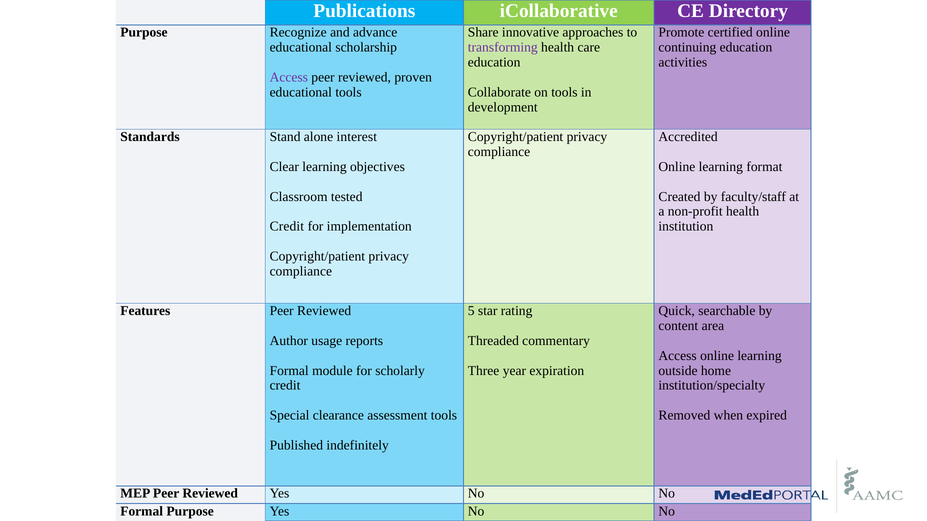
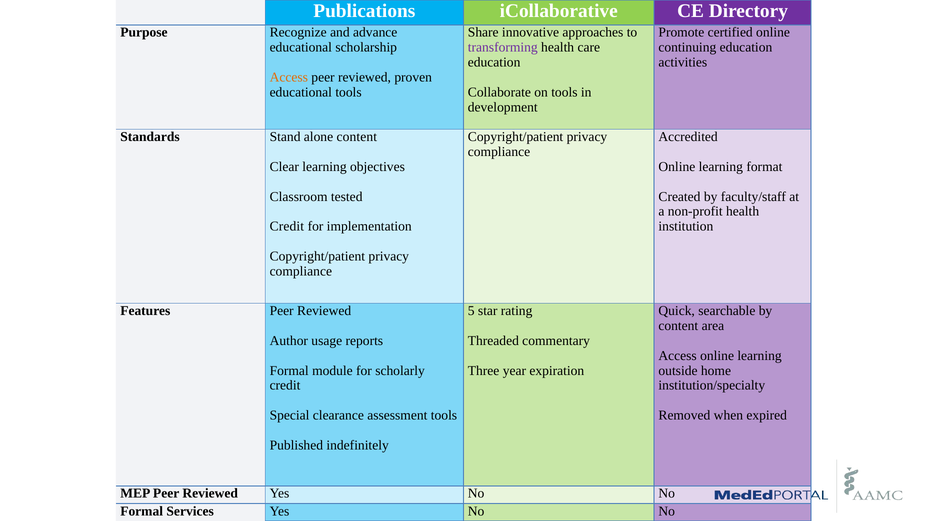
Access at (289, 77) colour: purple -> orange
alone interest: interest -> content
Formal Purpose: Purpose -> Services
